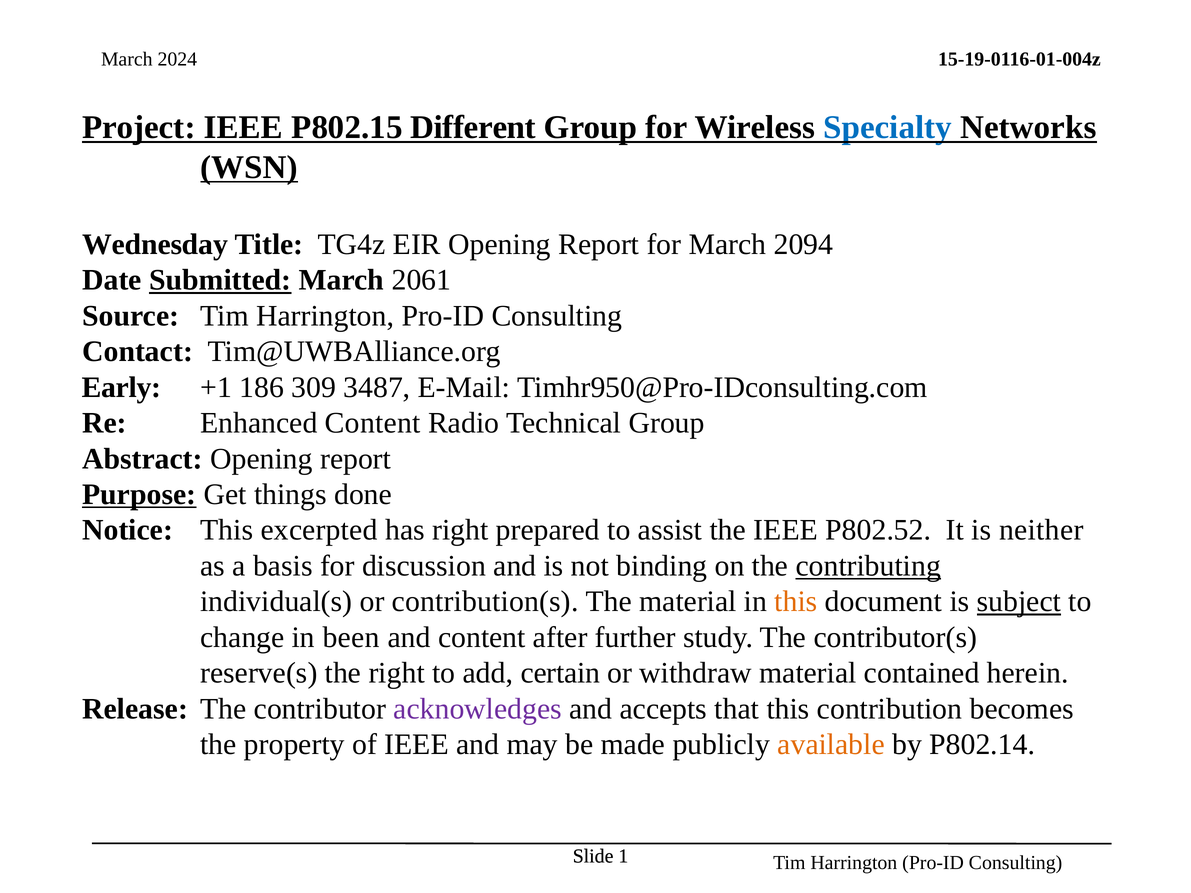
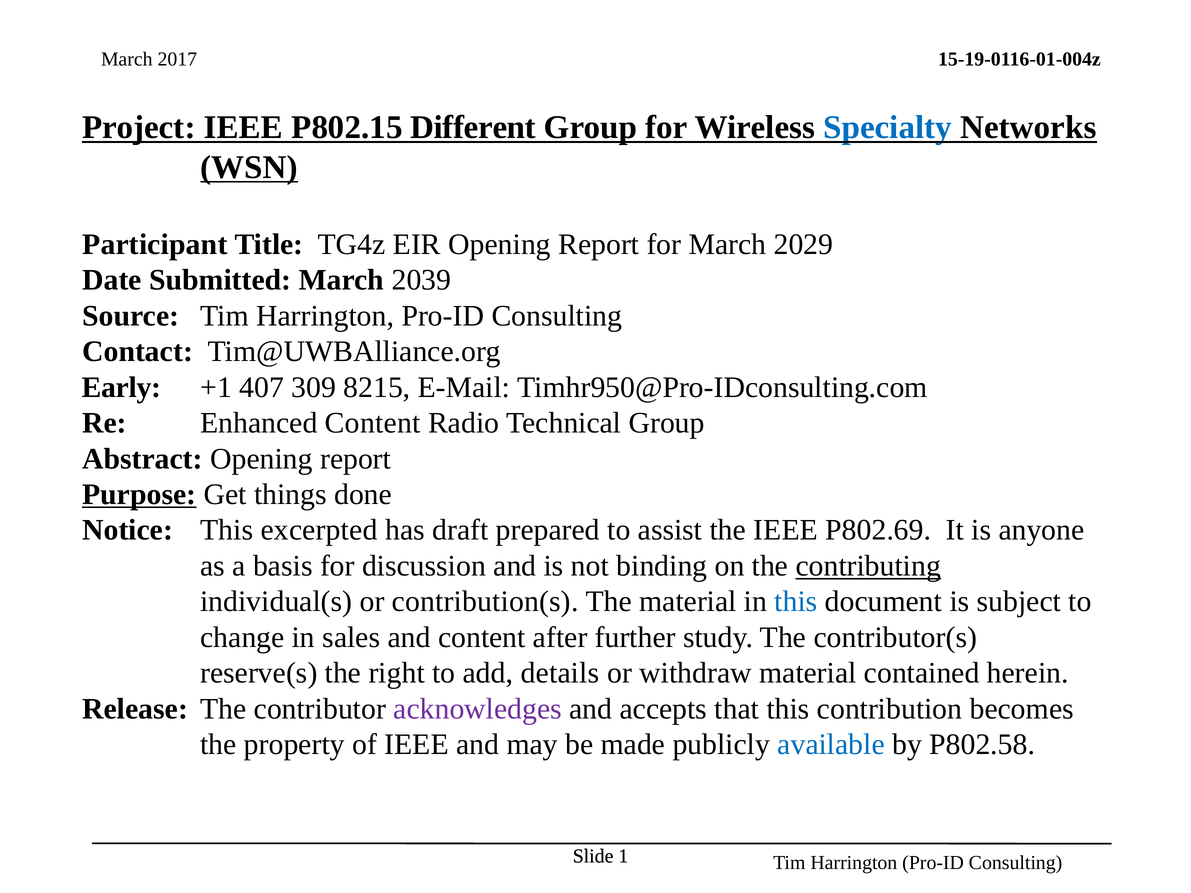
2024: 2024 -> 2017
Wednesday: Wednesday -> Participant
2094: 2094 -> 2029
Submitted underline: present -> none
2061: 2061 -> 2039
186: 186 -> 407
3487: 3487 -> 8215
has right: right -> draft
P802.52: P802.52 -> P802.69
neither: neither -> anyone
this at (796, 602) colour: orange -> blue
subject underline: present -> none
been: been -> sales
certain: certain -> details
available colour: orange -> blue
P802.14: P802.14 -> P802.58
